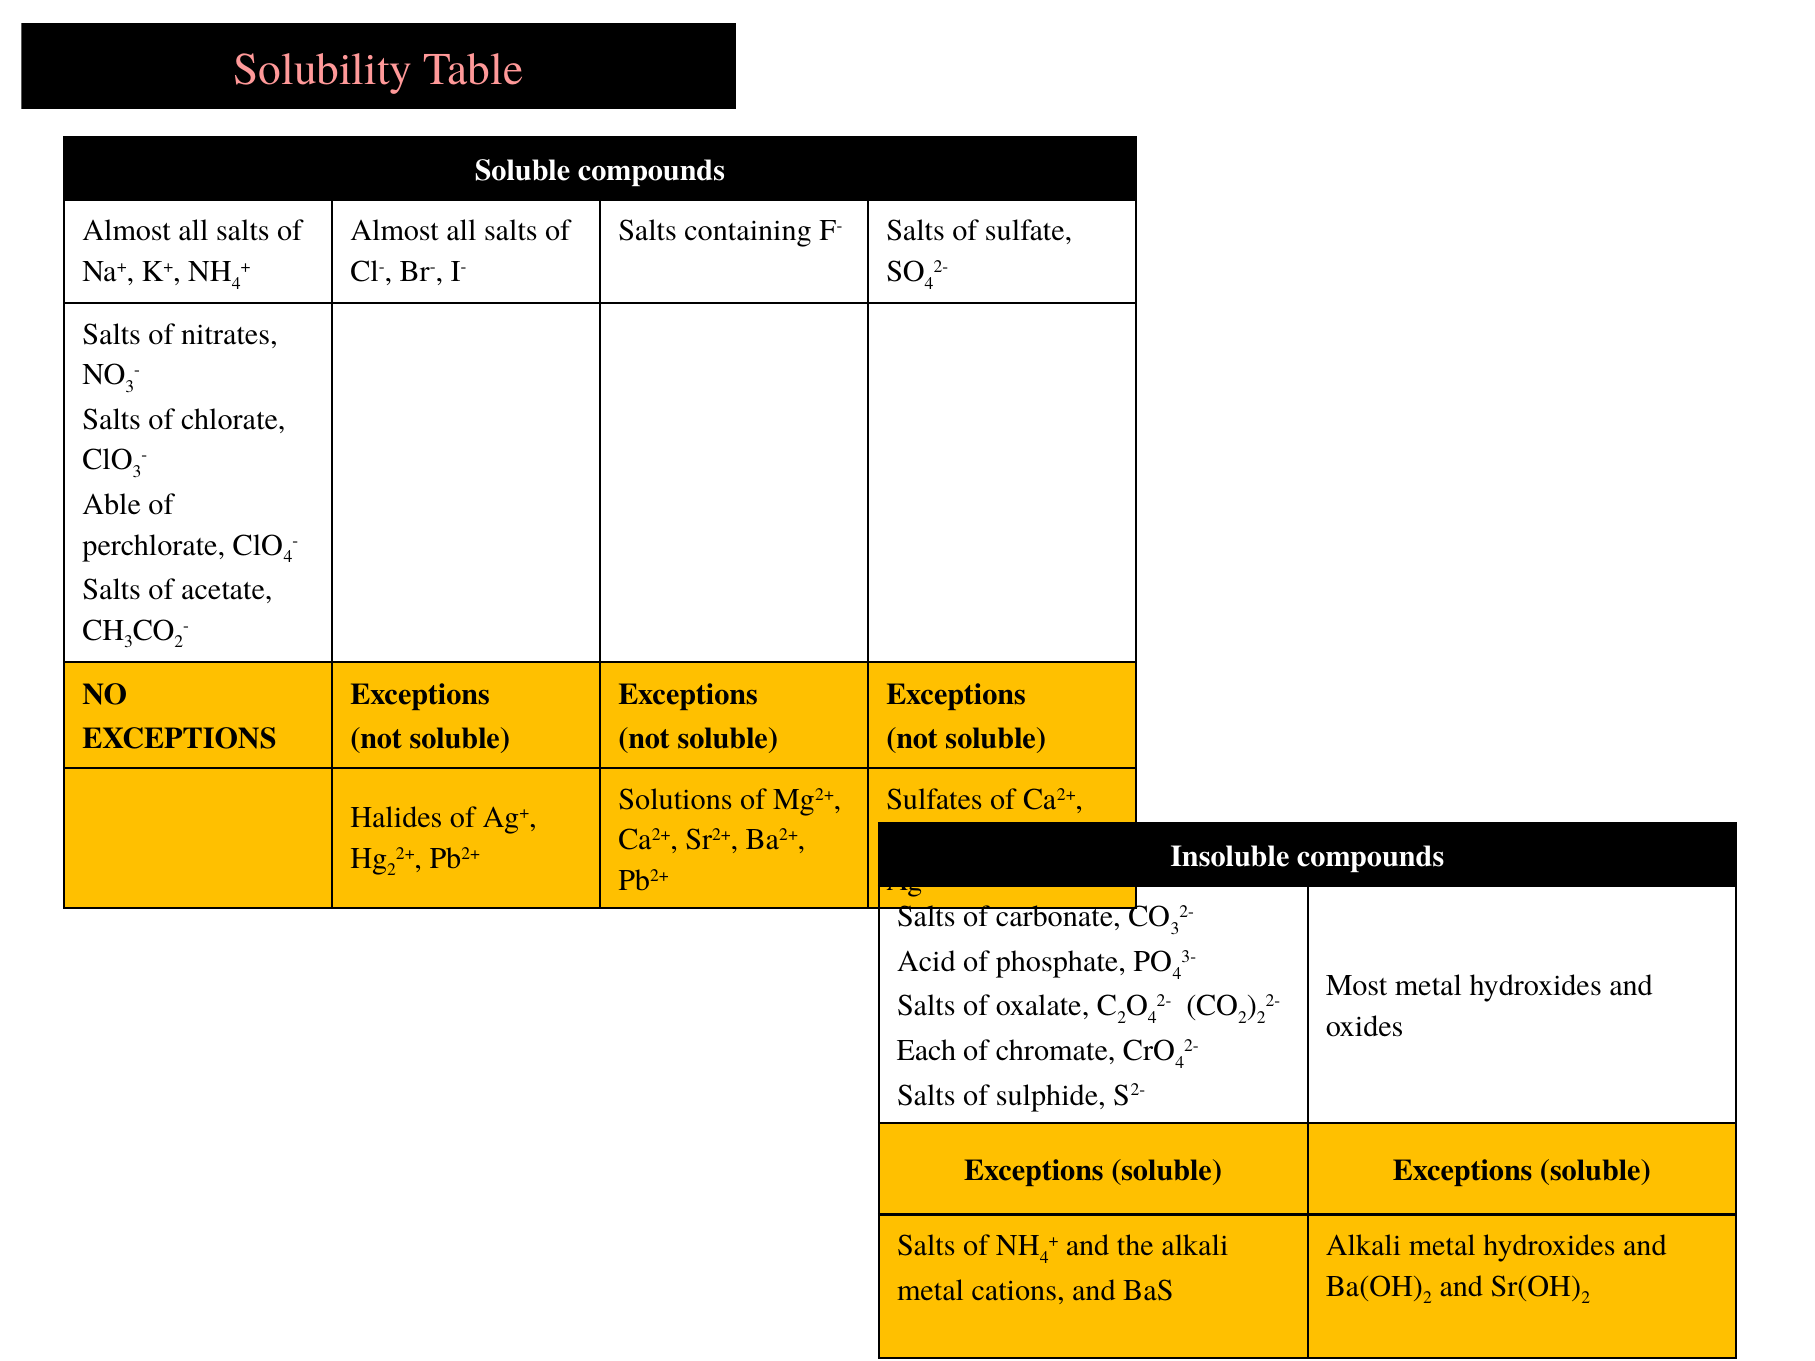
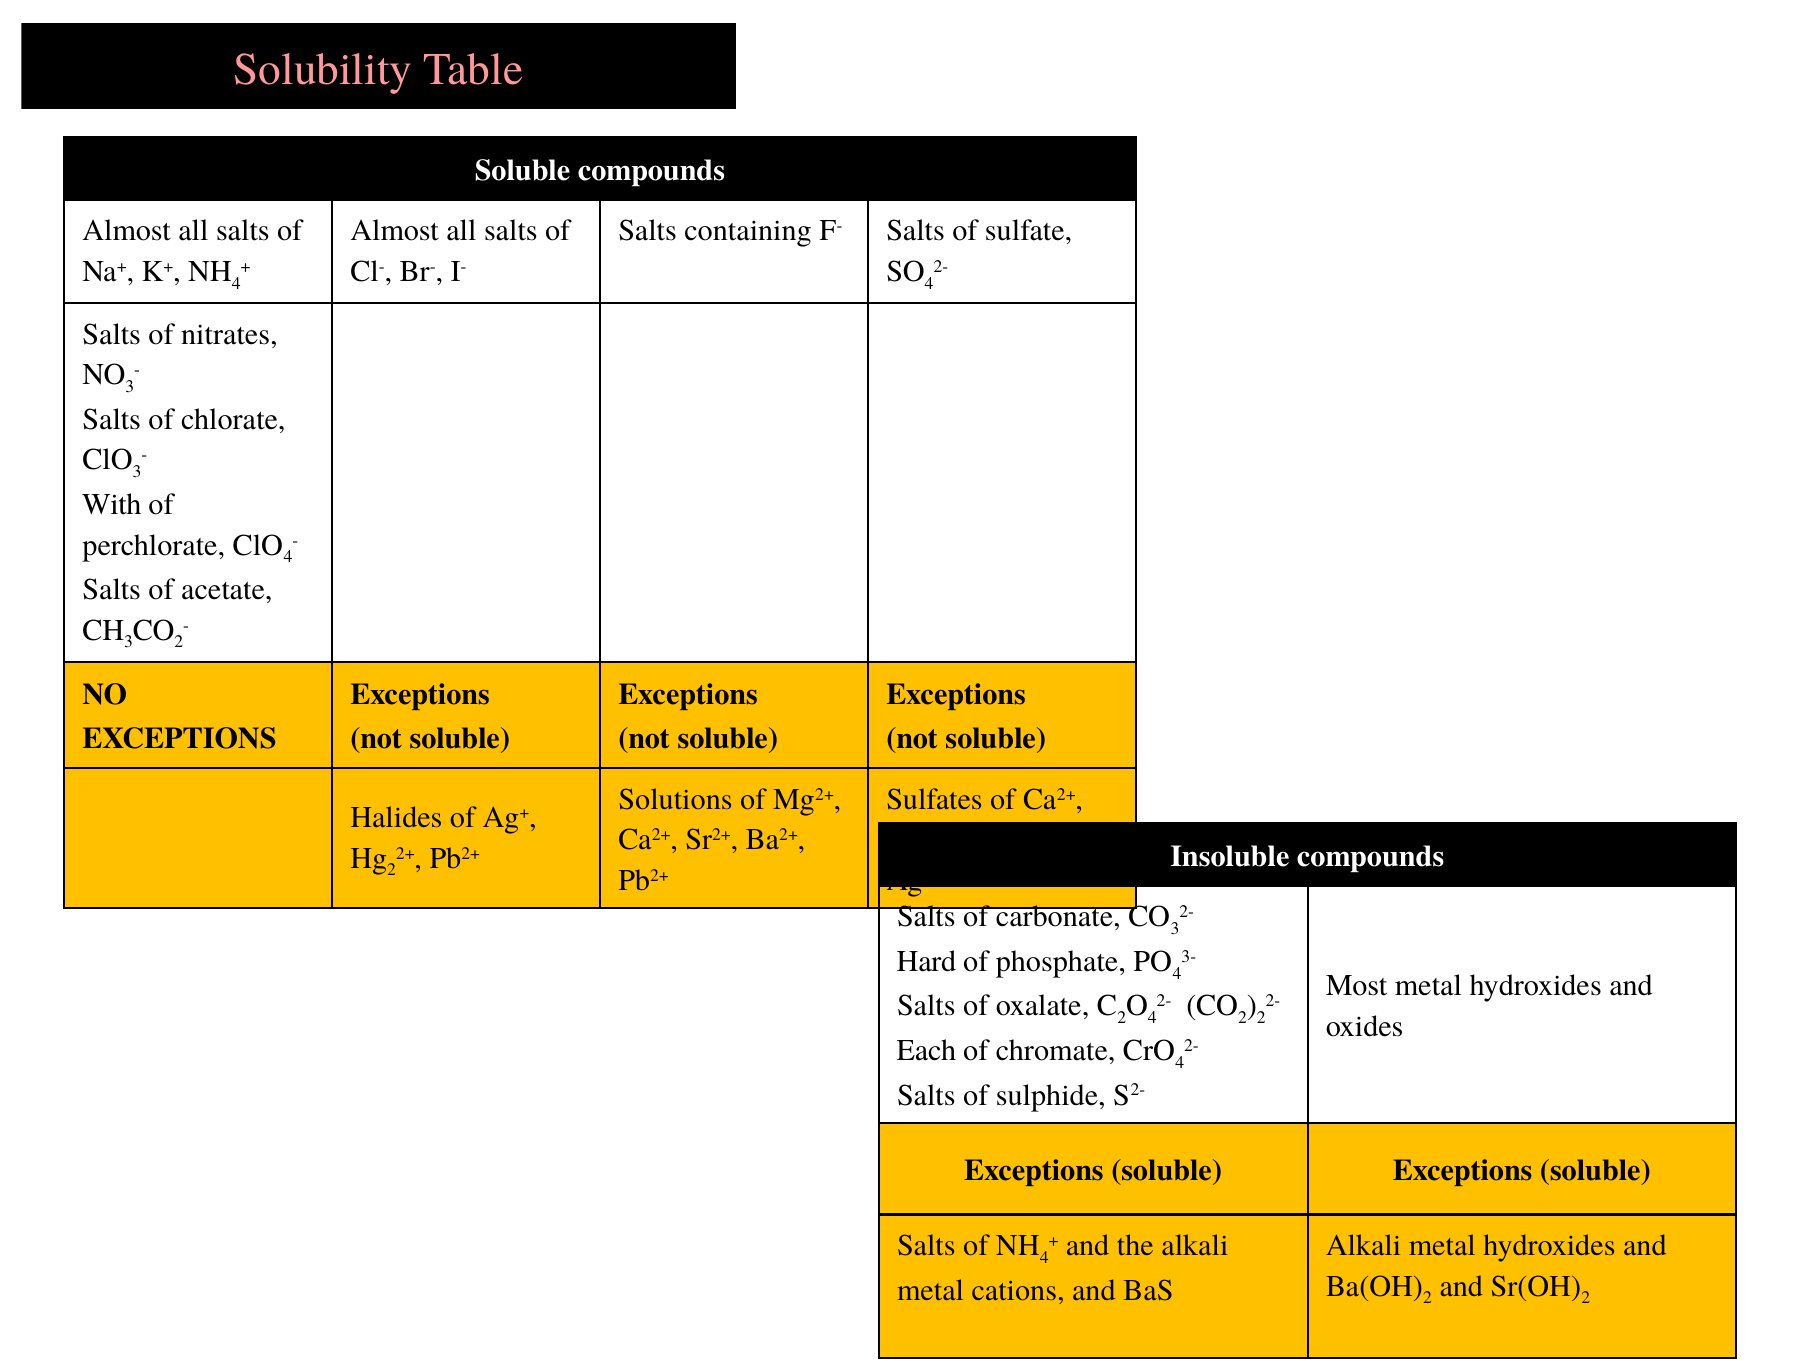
Able: Able -> With
Acid: Acid -> Hard
